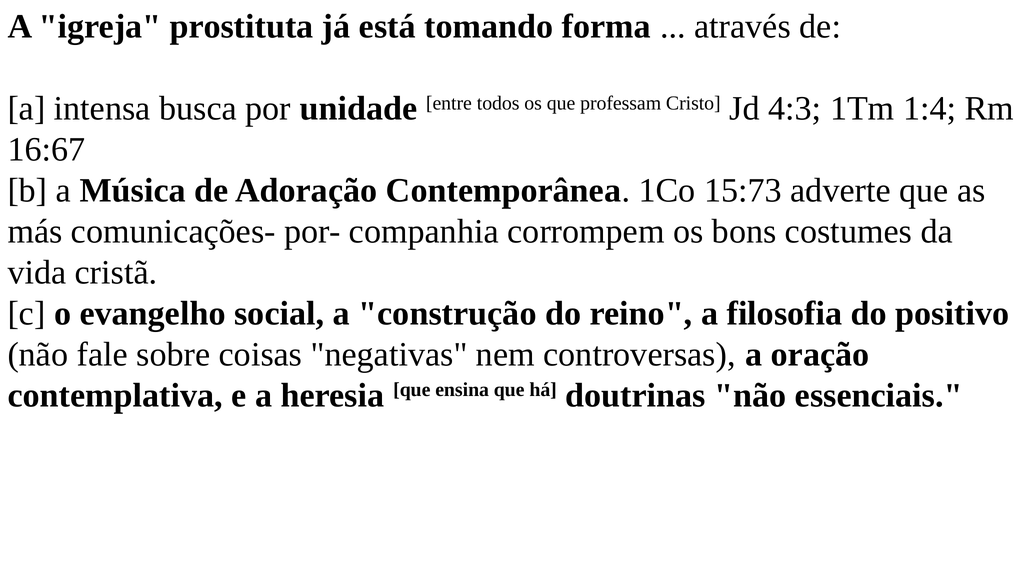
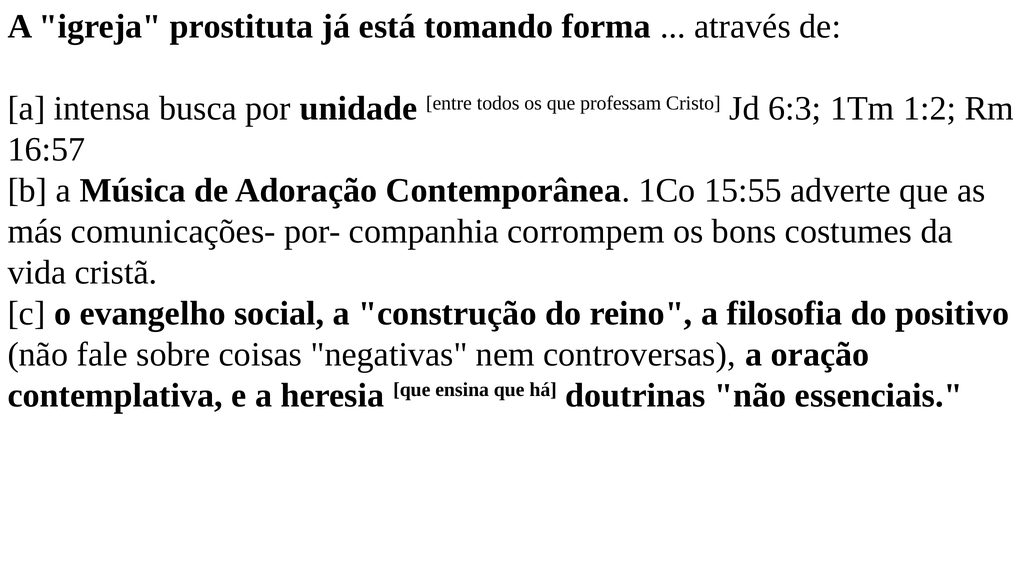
4:3: 4:3 -> 6:3
1:4: 1:4 -> 1:2
16:67: 16:67 -> 16:57
15:73: 15:73 -> 15:55
